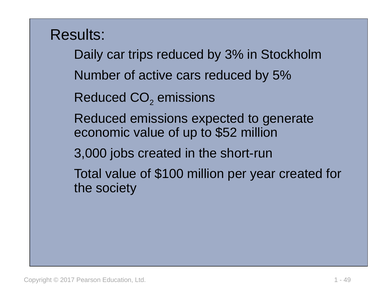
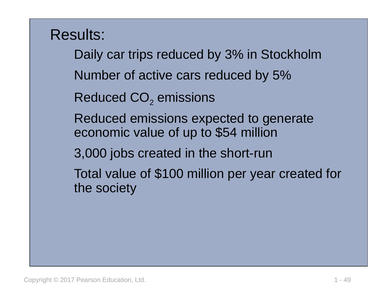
$52: $52 -> $54
